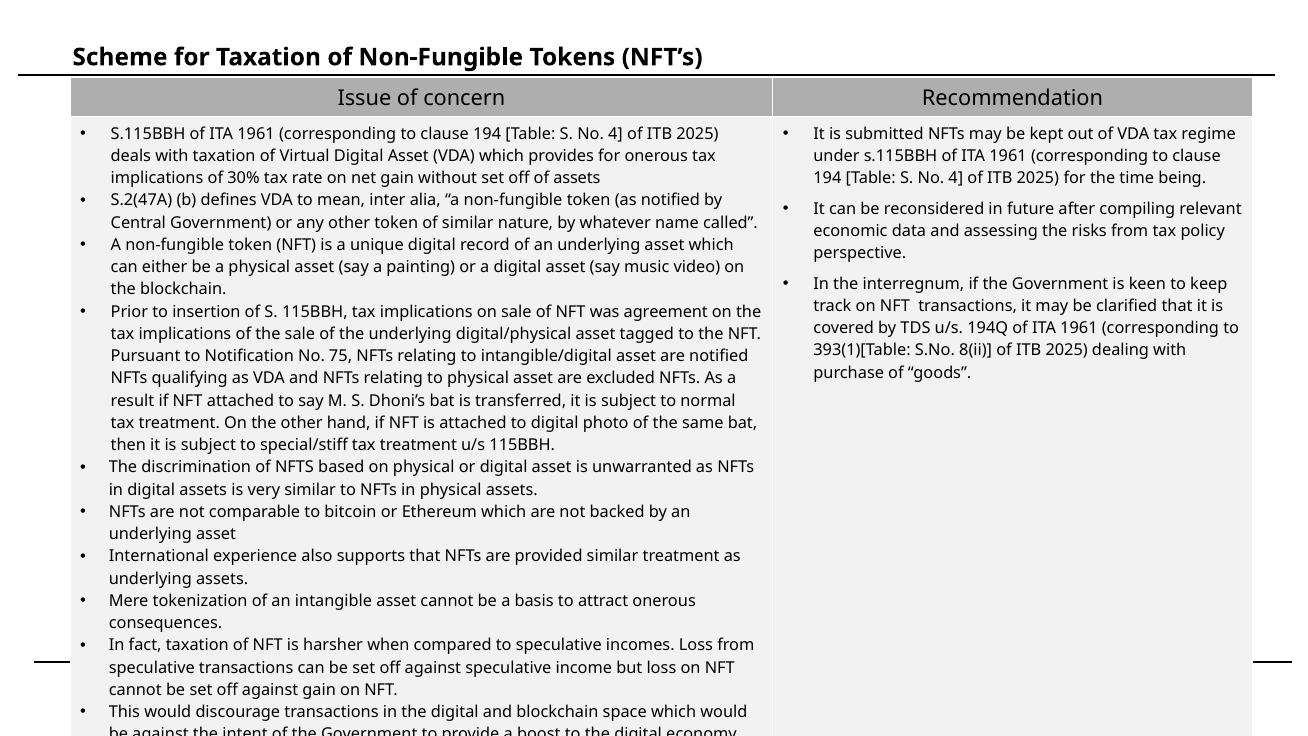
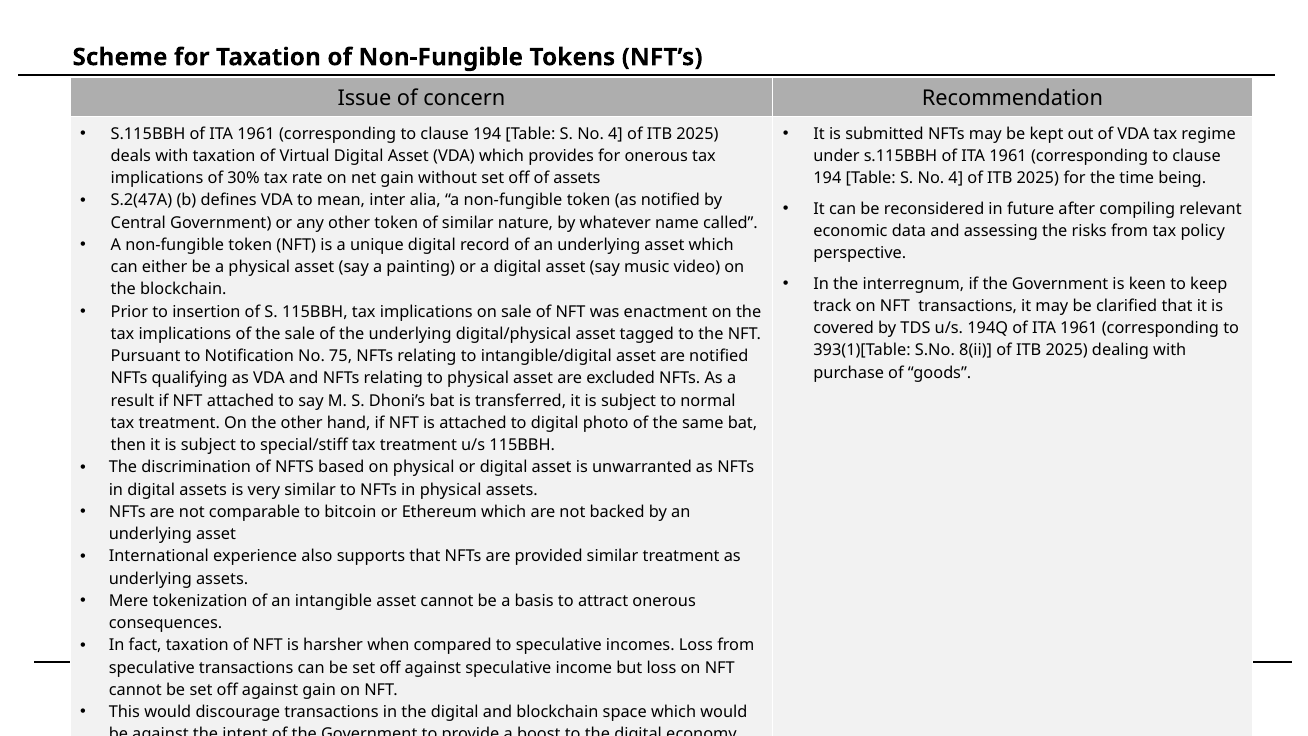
agreement: agreement -> enactment
